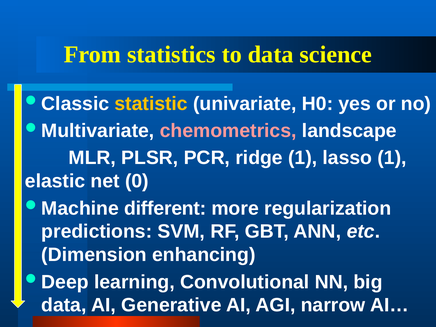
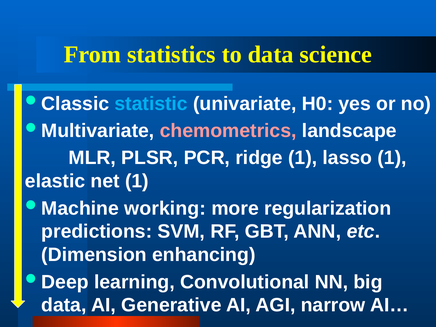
statistic colour: yellow -> light blue
net 0: 0 -> 1
different: different -> working
